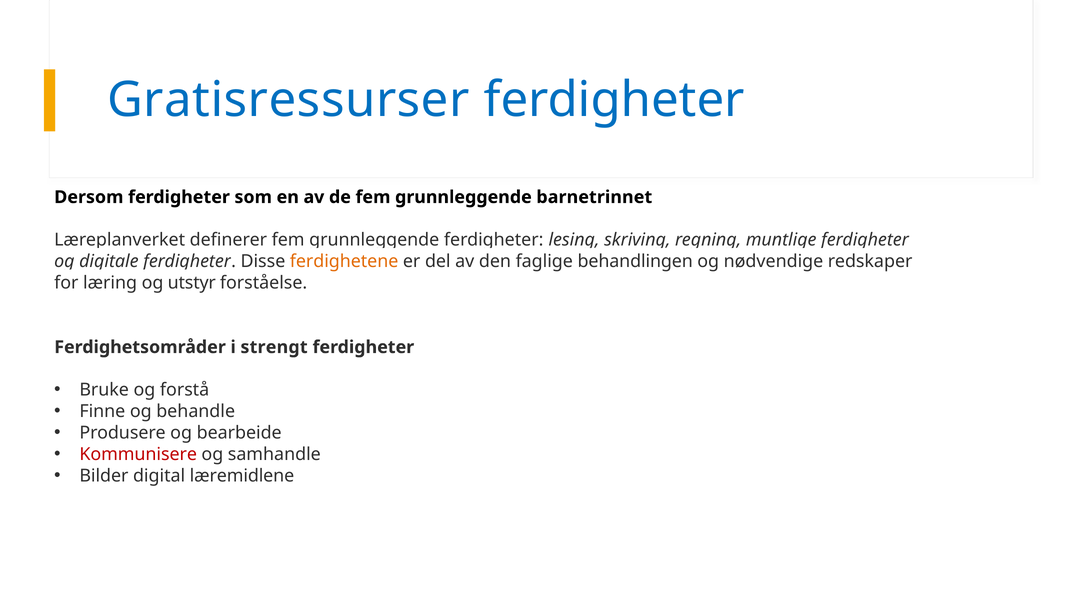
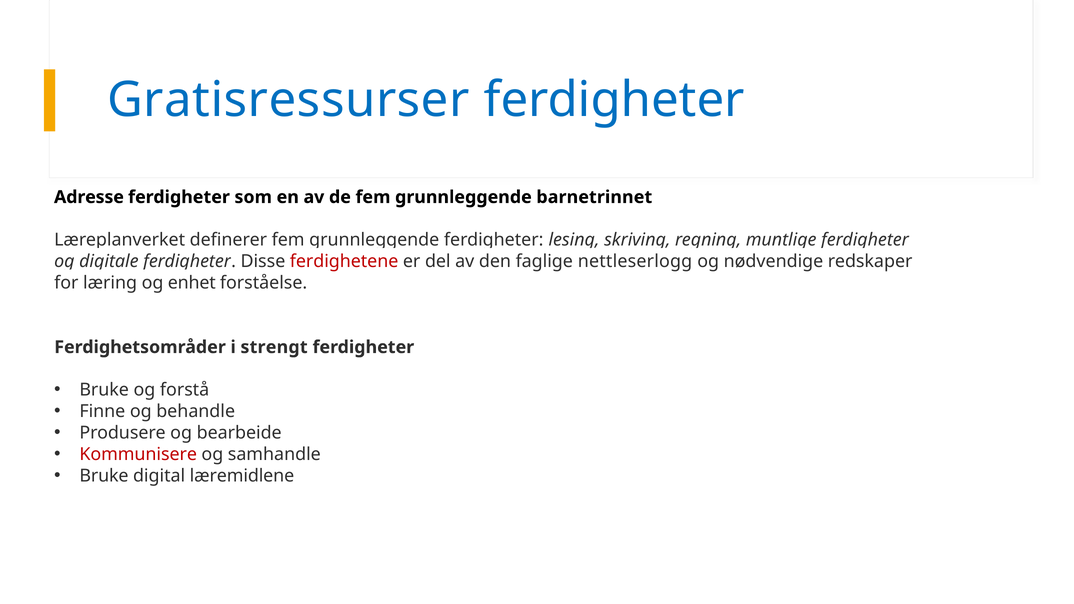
Dersom: Dersom -> Adresse
ferdighetene colour: orange -> red
behandlingen: behandlingen -> nettleserlogg
utstyr: utstyr -> enhet
Bilder at (104, 476): Bilder -> Bruke
